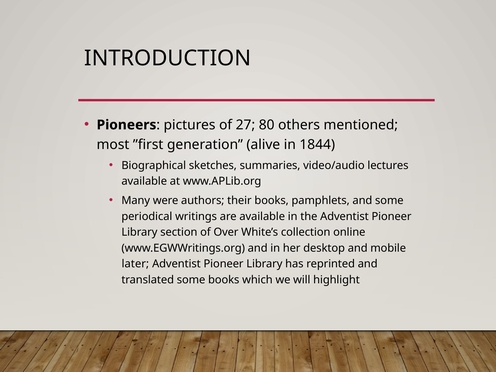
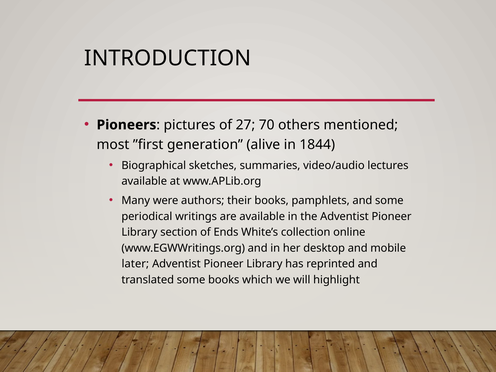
80: 80 -> 70
Over: Over -> Ends
